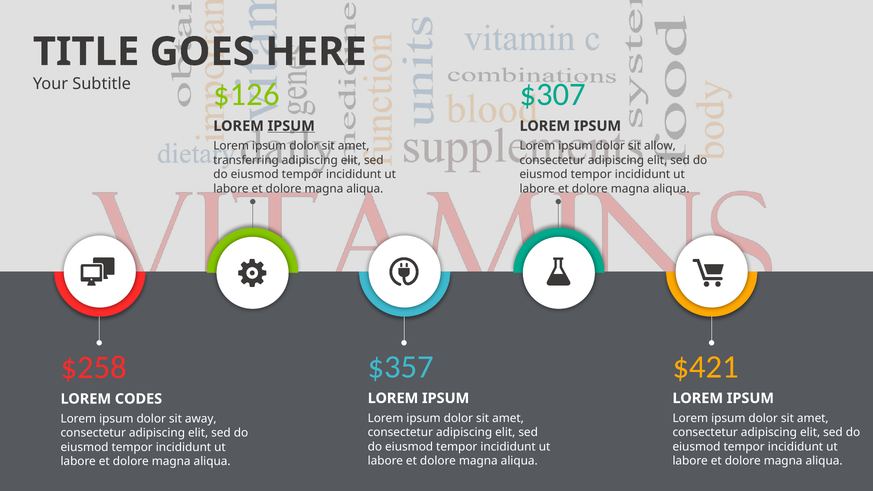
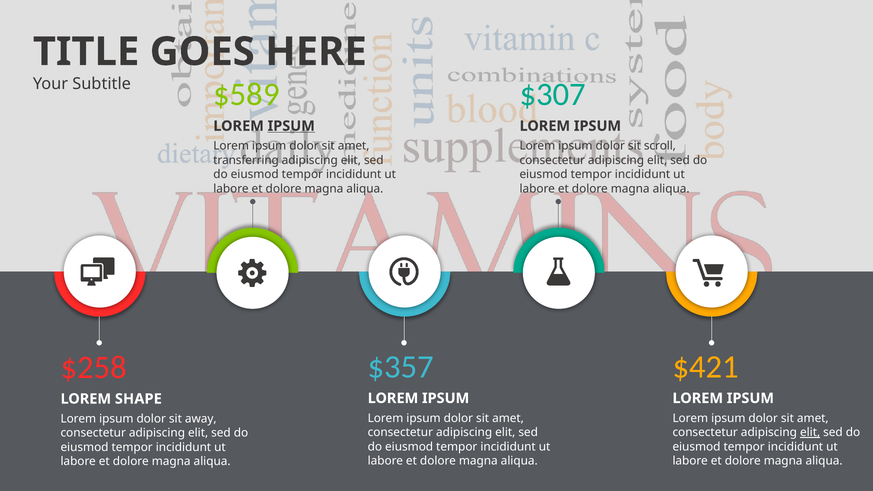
$126: $126 -> $589
allow: allow -> scroll
CODES: CODES -> SHAPE
elit at (810, 432) underline: none -> present
